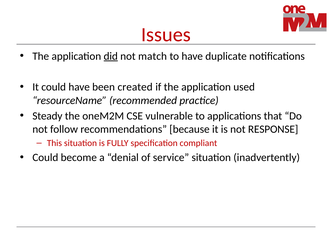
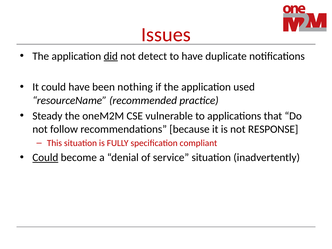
match: match -> detect
created: created -> nothing
Could at (45, 158) underline: none -> present
